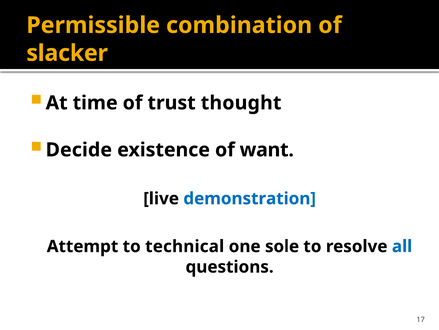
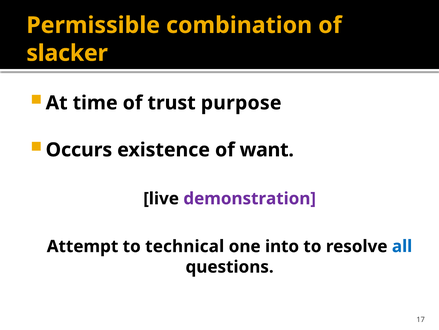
thought: thought -> purpose
Decide: Decide -> Occurs
demonstration colour: blue -> purple
sole: sole -> into
